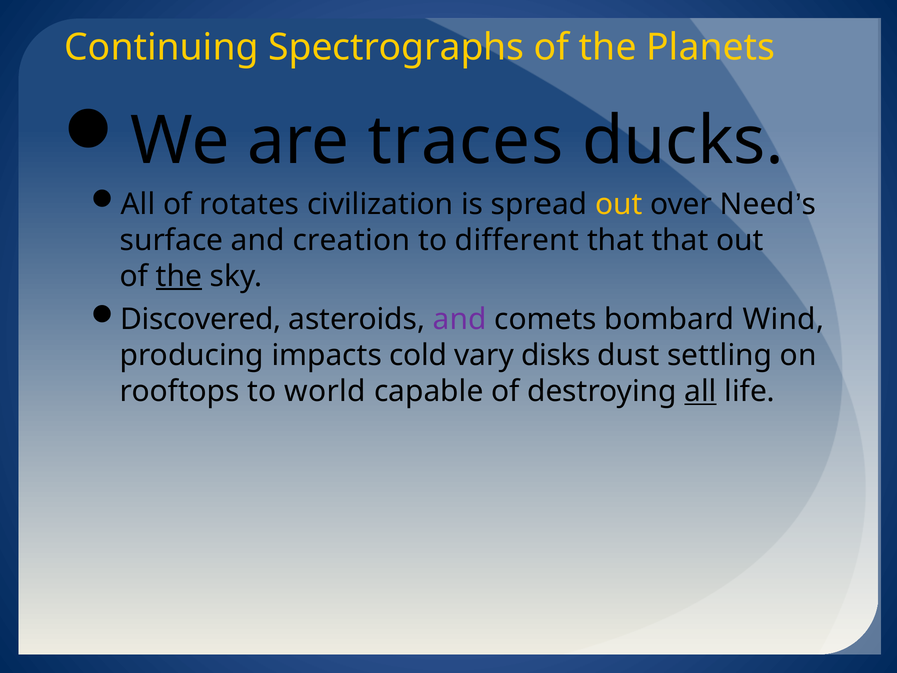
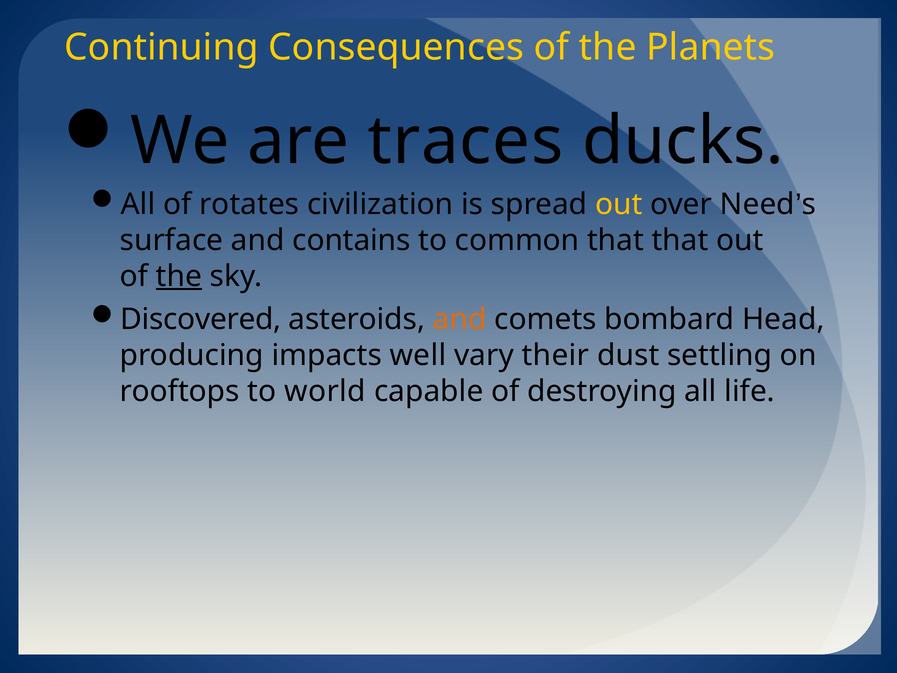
Spectrographs: Spectrographs -> Consequences
creation: creation -> contains
different: different -> common
and at (460, 319) colour: purple -> orange
Wind: Wind -> Head
cold: cold -> well
disks: disks -> their
all at (701, 391) underline: present -> none
